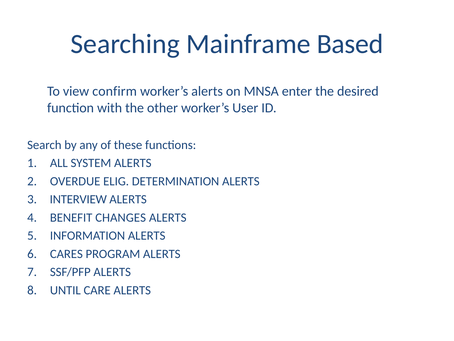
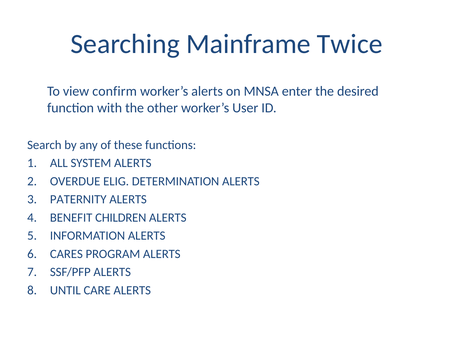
Based: Based -> Twice
INTERVIEW: INTERVIEW -> PATERNITY
CHANGES: CHANGES -> CHILDREN
